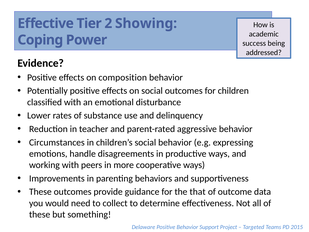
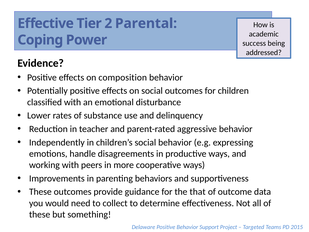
Showing: Showing -> Parental
Circumstances: Circumstances -> Independently
